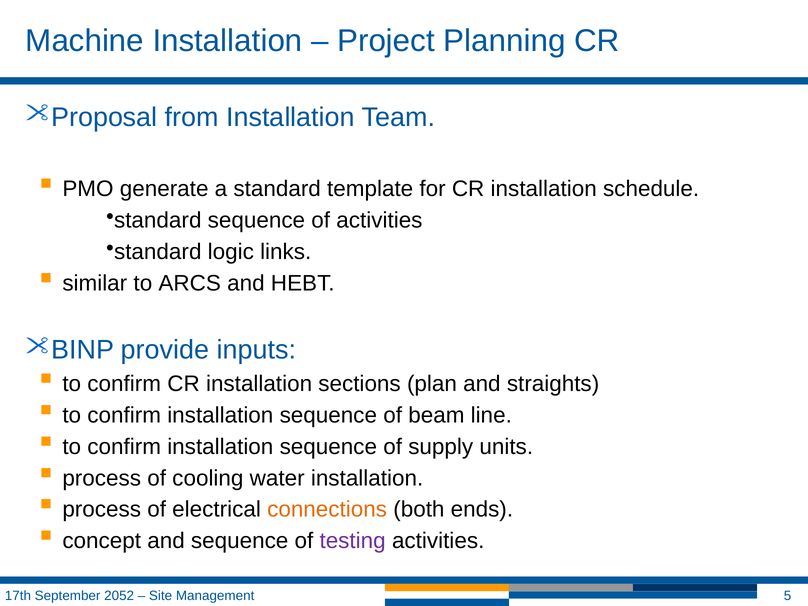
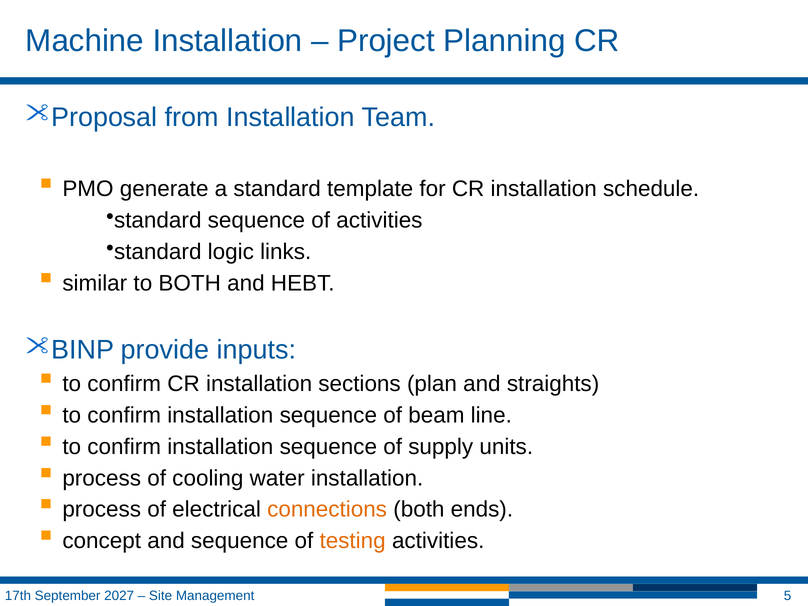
to ARCS: ARCS -> BOTH
testing colour: purple -> orange
2052: 2052 -> 2027
